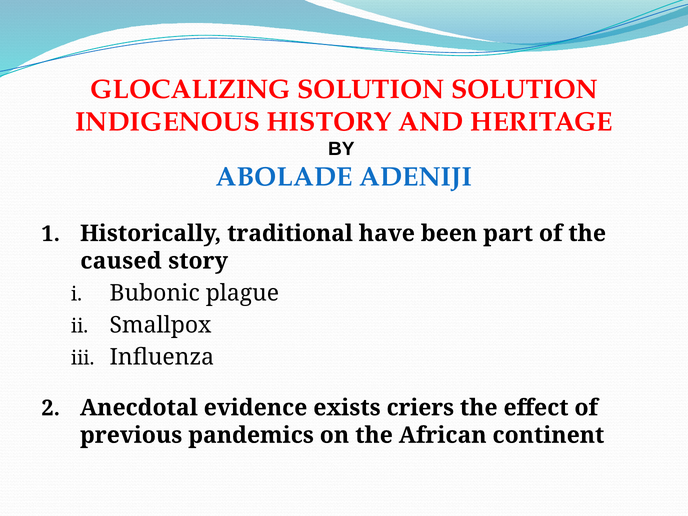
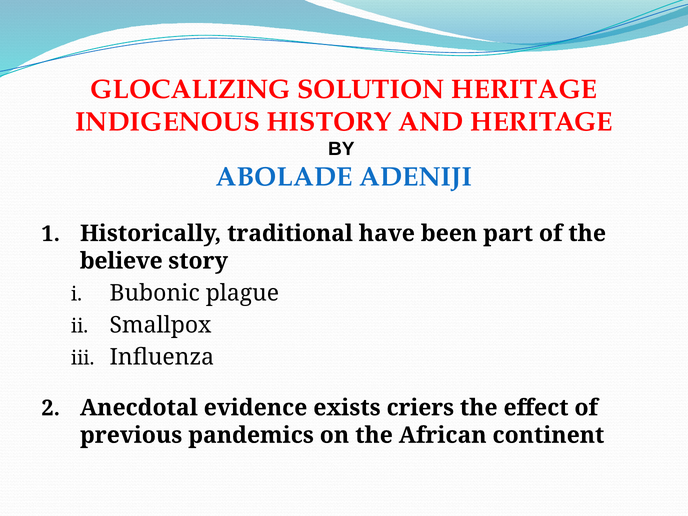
SOLUTION SOLUTION: SOLUTION -> HERITAGE
caused: caused -> believe
